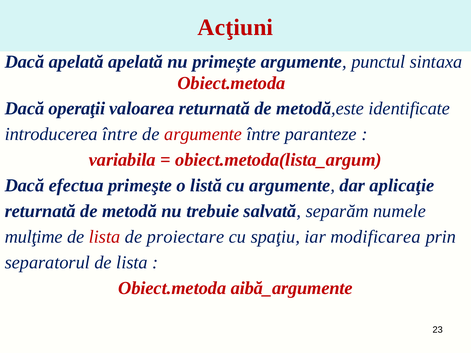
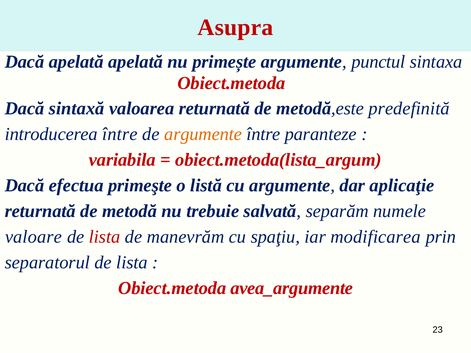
Acţiuni: Acţiuni -> Asupra
operaţii: operaţii -> sintaxă
identificate: identificate -> predefinită
argumente at (203, 134) colour: red -> orange
mulţime: mulţime -> valoare
proiectare: proiectare -> manevrăm
aibă_argumente: aibă_argumente -> avea_argumente
